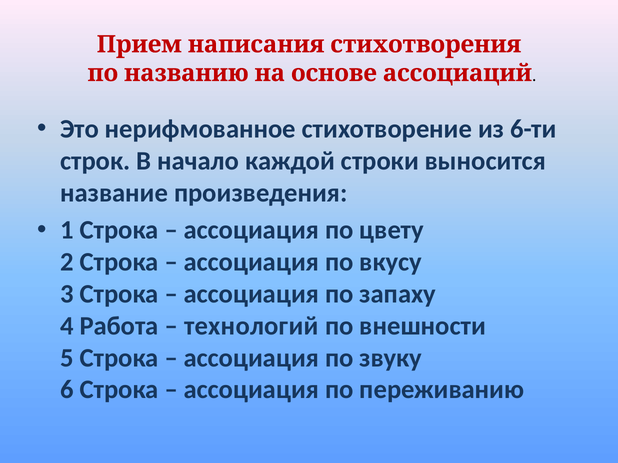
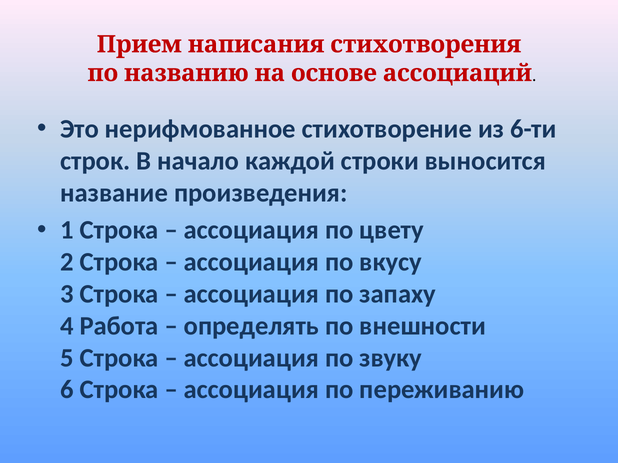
технологий: технологий -> определять
